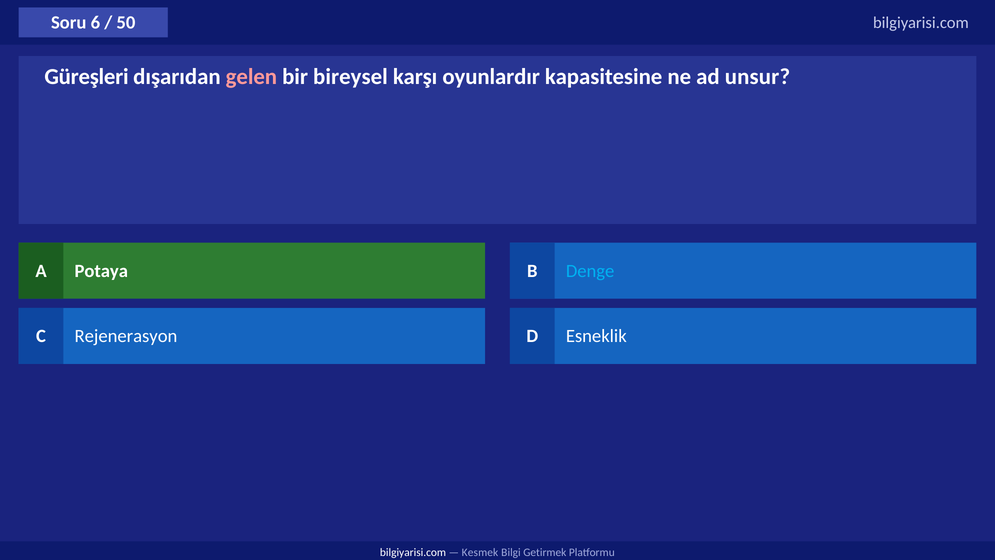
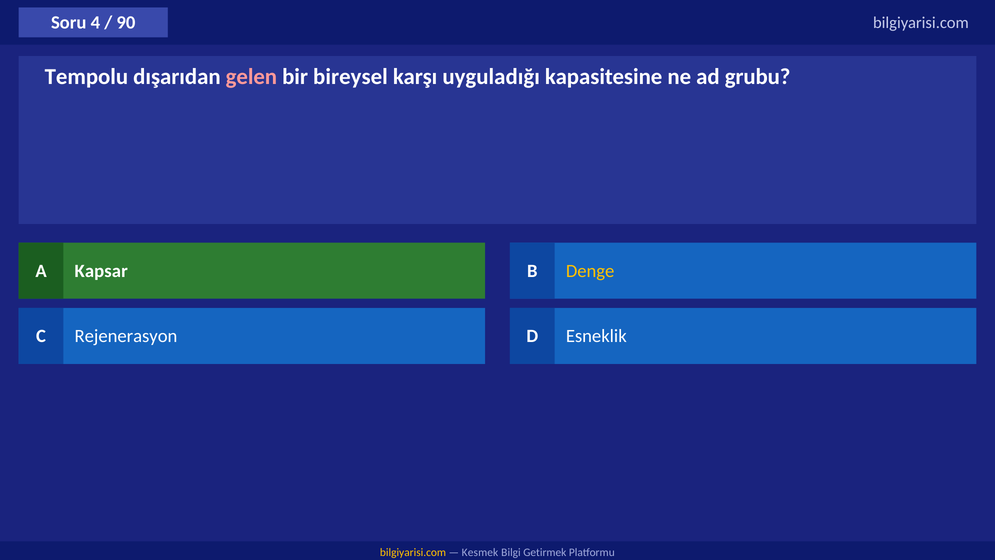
6: 6 -> 4
50: 50 -> 90
Güreşleri: Güreşleri -> Tempolu
oyunlardır: oyunlardır -> uyguladığı
unsur: unsur -> grubu
Potaya: Potaya -> Kapsar
Denge colour: light blue -> yellow
bilgiyarisi.com at (413, 552) colour: white -> yellow
